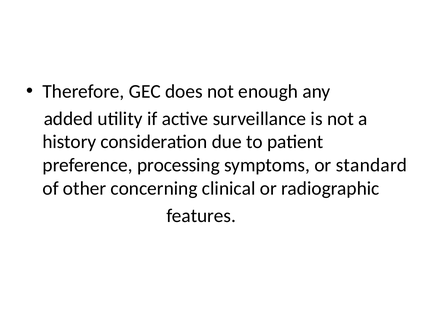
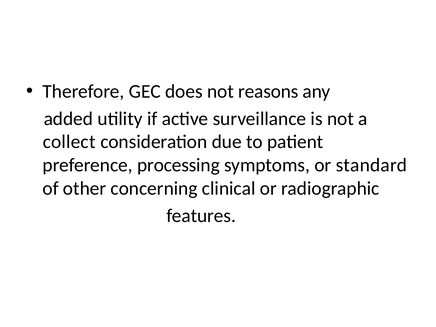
enough: enough -> reasons
history: history -> collect
